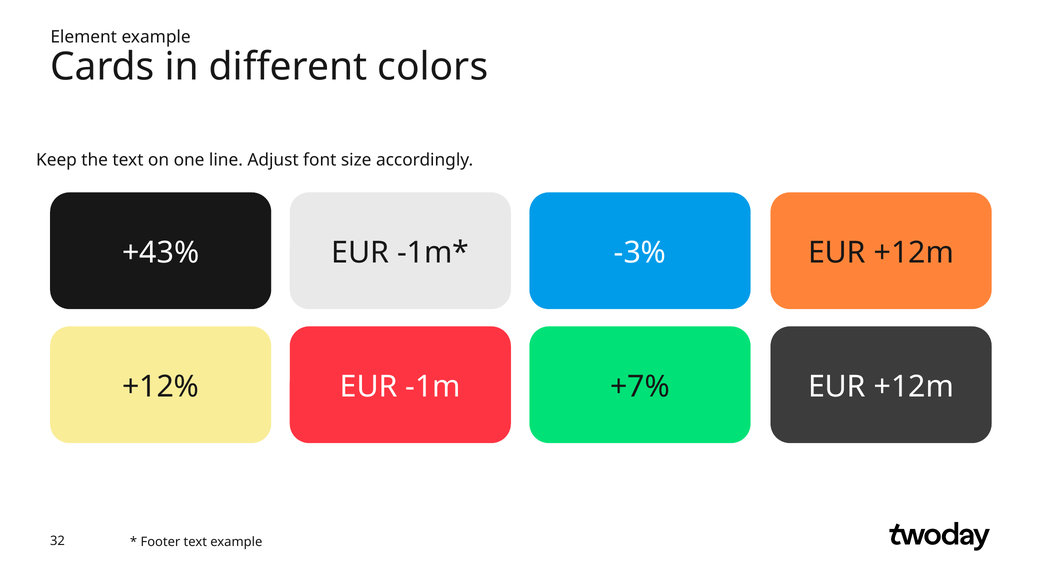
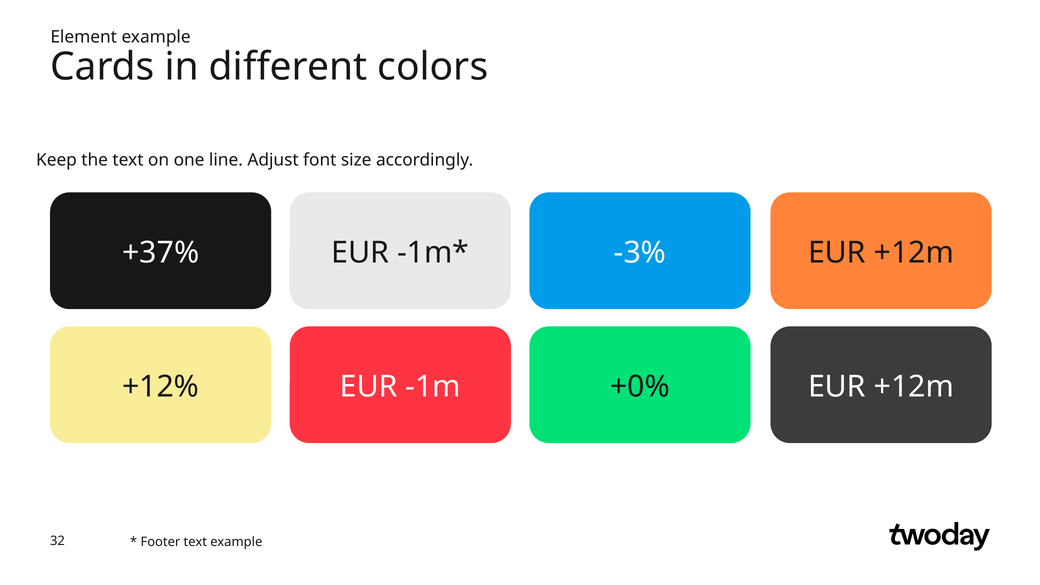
+43%: +43% -> +37%
+7%: +7% -> +0%
